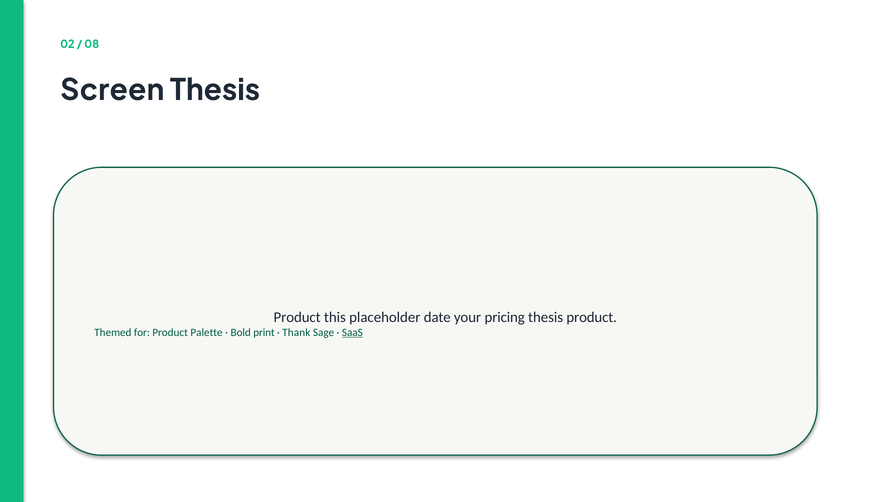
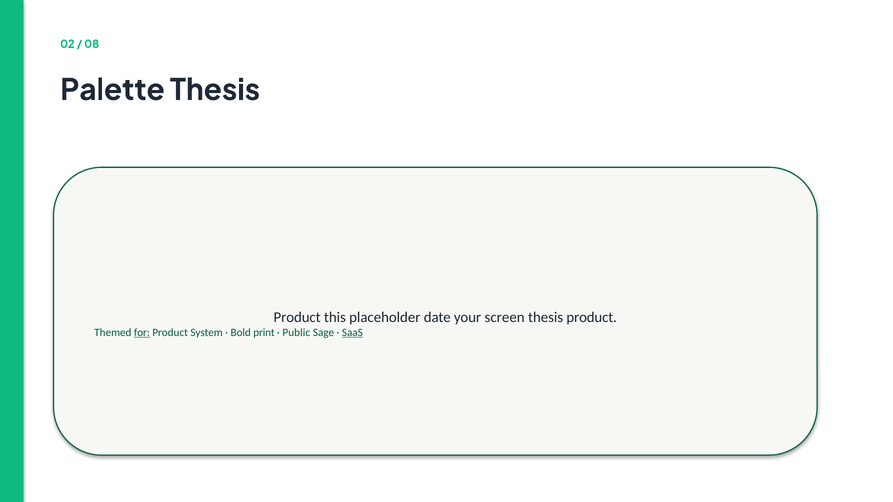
Screen: Screen -> Palette
pricing: pricing -> screen
for underline: none -> present
Palette: Palette -> System
Thank: Thank -> Public
